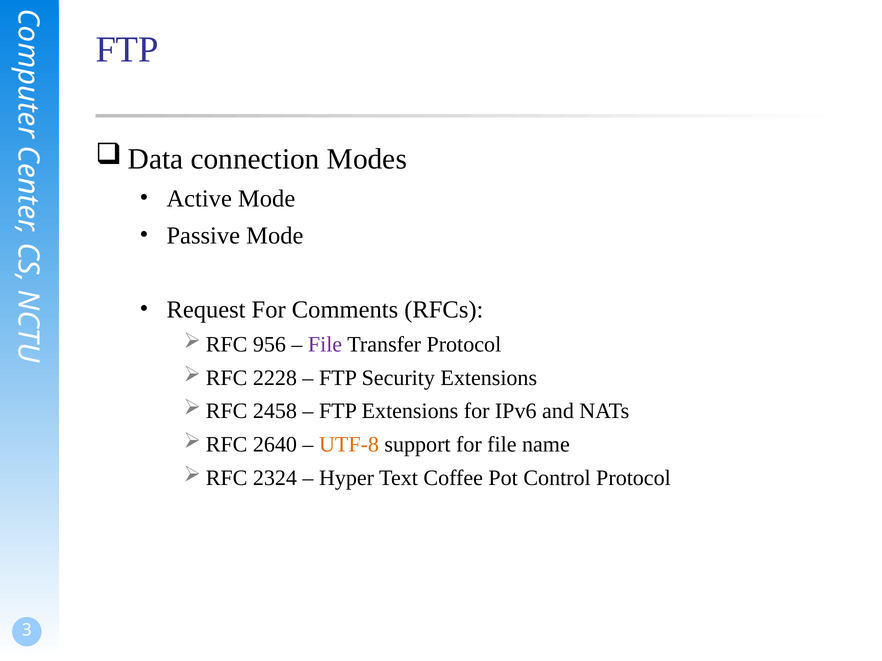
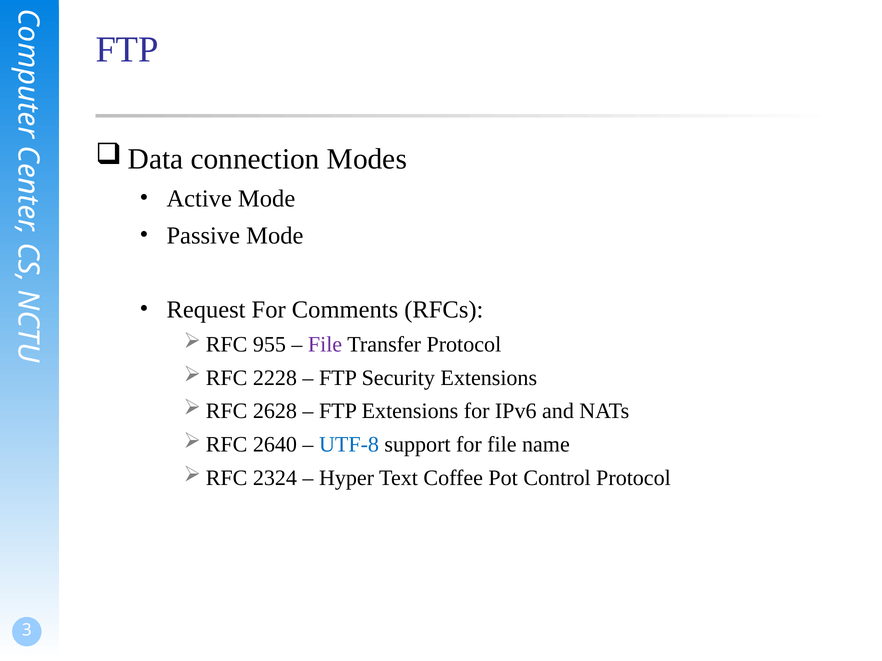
956: 956 -> 955
2458: 2458 -> 2628
UTF-8 colour: orange -> blue
